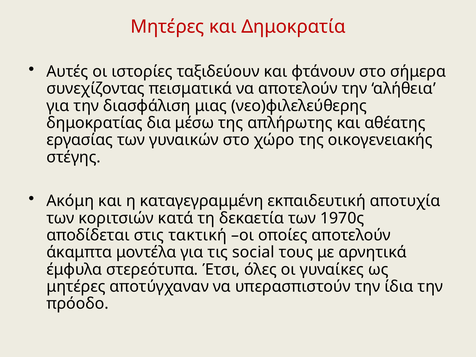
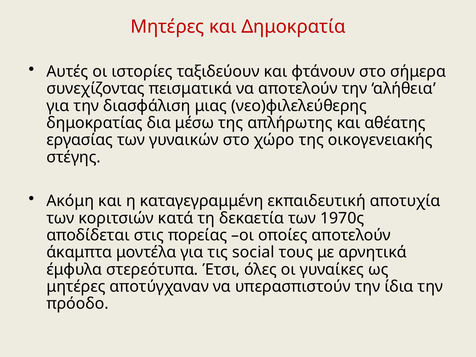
τακτική: τακτική -> πορείας
